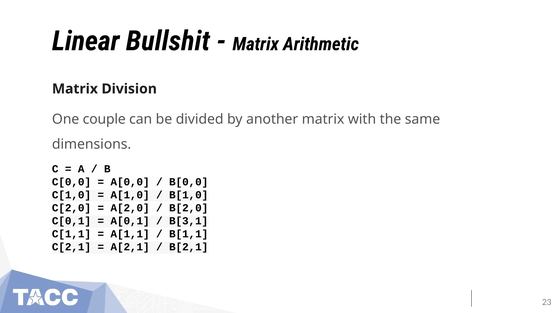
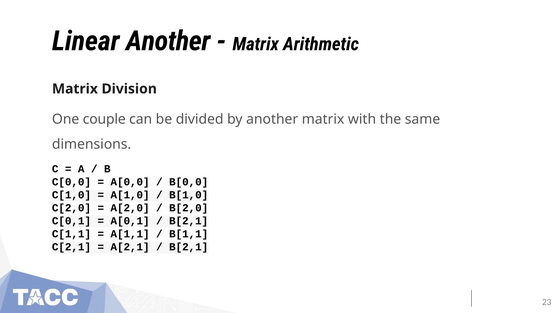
Linear Bullshit: Bullshit -> Another
B[3,1 at (189, 221): B[3,1 -> B[2,1
